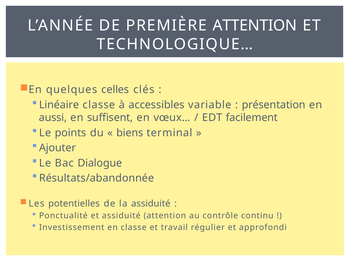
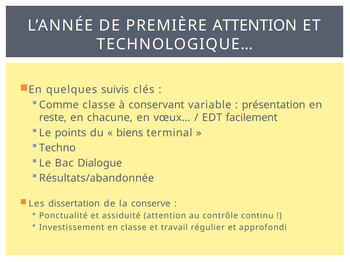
celles: celles -> suivis
Linéaire: Linéaire -> Comme
accessibles: accessibles -> conservant
aussi: aussi -> reste
suffisent: suffisent -> chacune
Ajouter: Ajouter -> Techno
potentielles: potentielles -> dissertation
la assiduité: assiduité -> conserve
